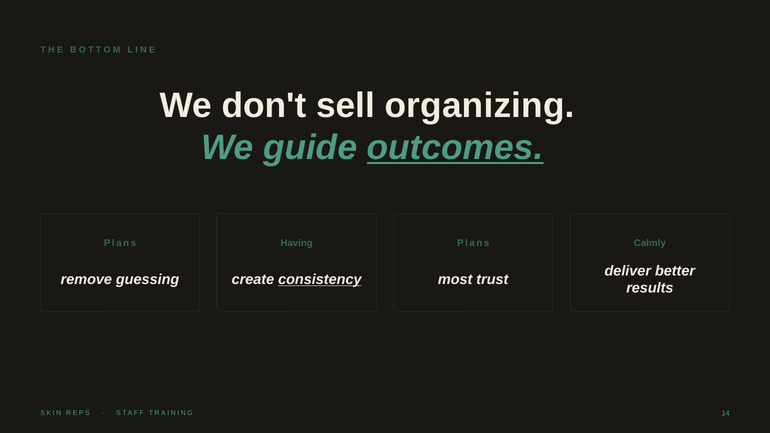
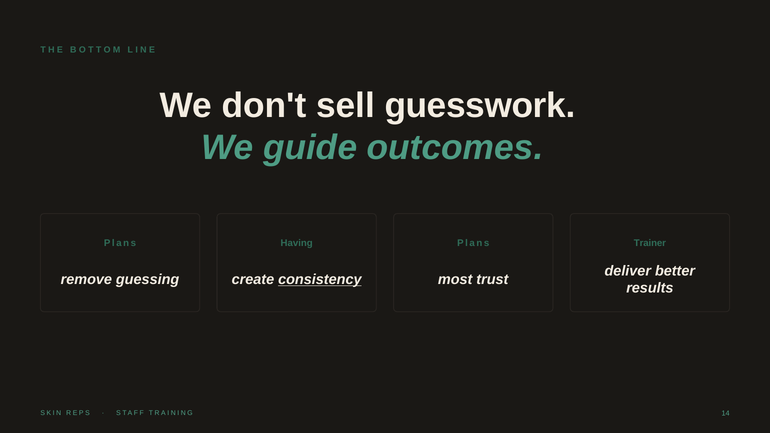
organizing: organizing -> guesswork
outcomes underline: present -> none
Calmly: Calmly -> Trainer
